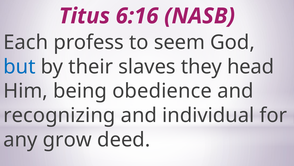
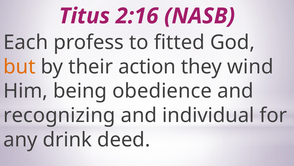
6:16: 6:16 -> 2:16
seem: seem -> fitted
but colour: blue -> orange
slaves: slaves -> action
head: head -> wind
grow: grow -> drink
